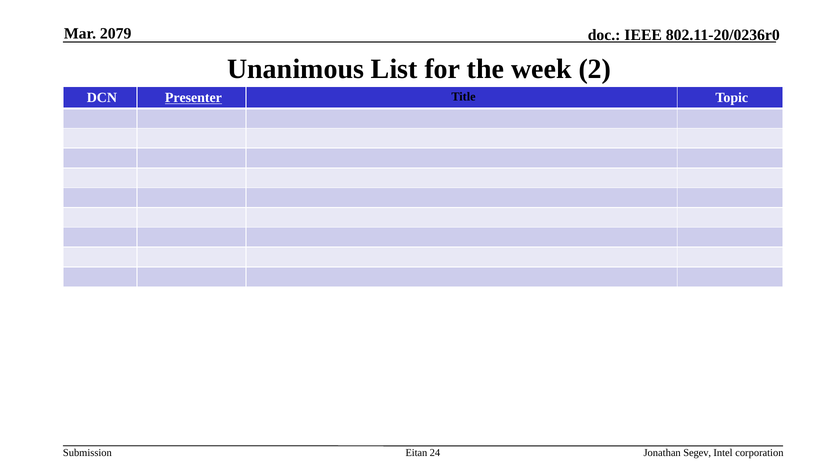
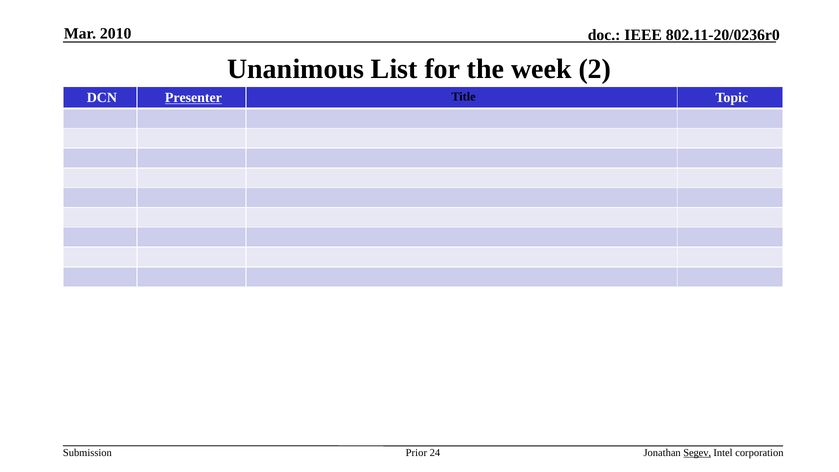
2079: 2079 -> 2010
Eitan: Eitan -> Prior
Segev underline: none -> present
